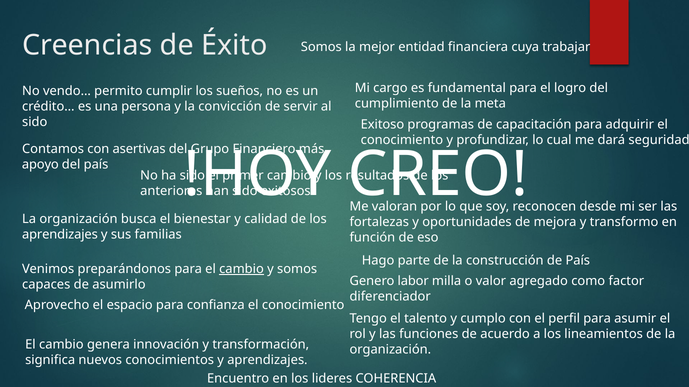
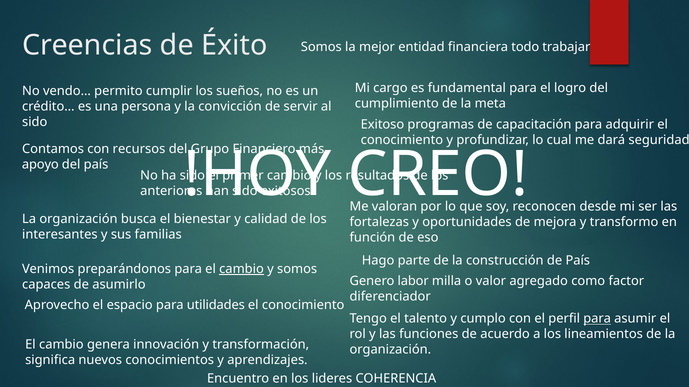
cuya: cuya -> todo
asertivas: asertivas -> recursos
aprendizajes at (60, 235): aprendizajes -> interesantes
confianza: confianza -> utilidades
para at (597, 319) underline: none -> present
